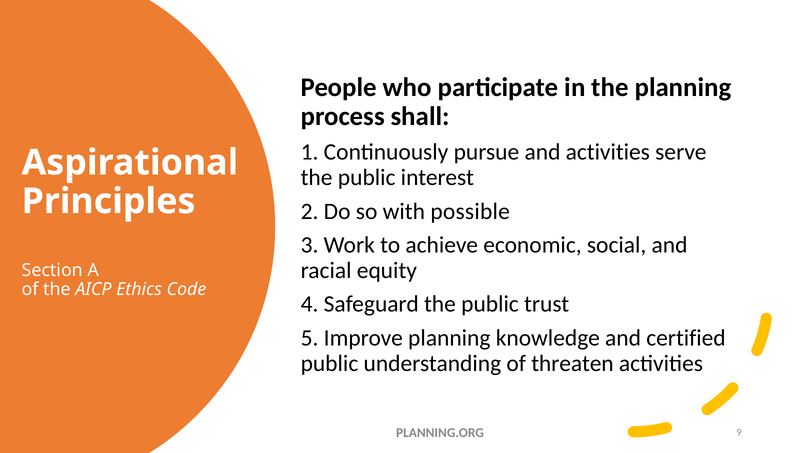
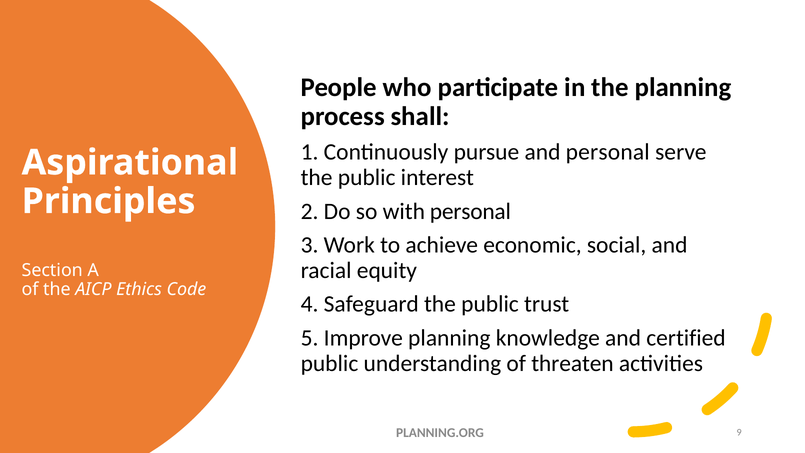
and activities: activities -> personal
with possible: possible -> personal
